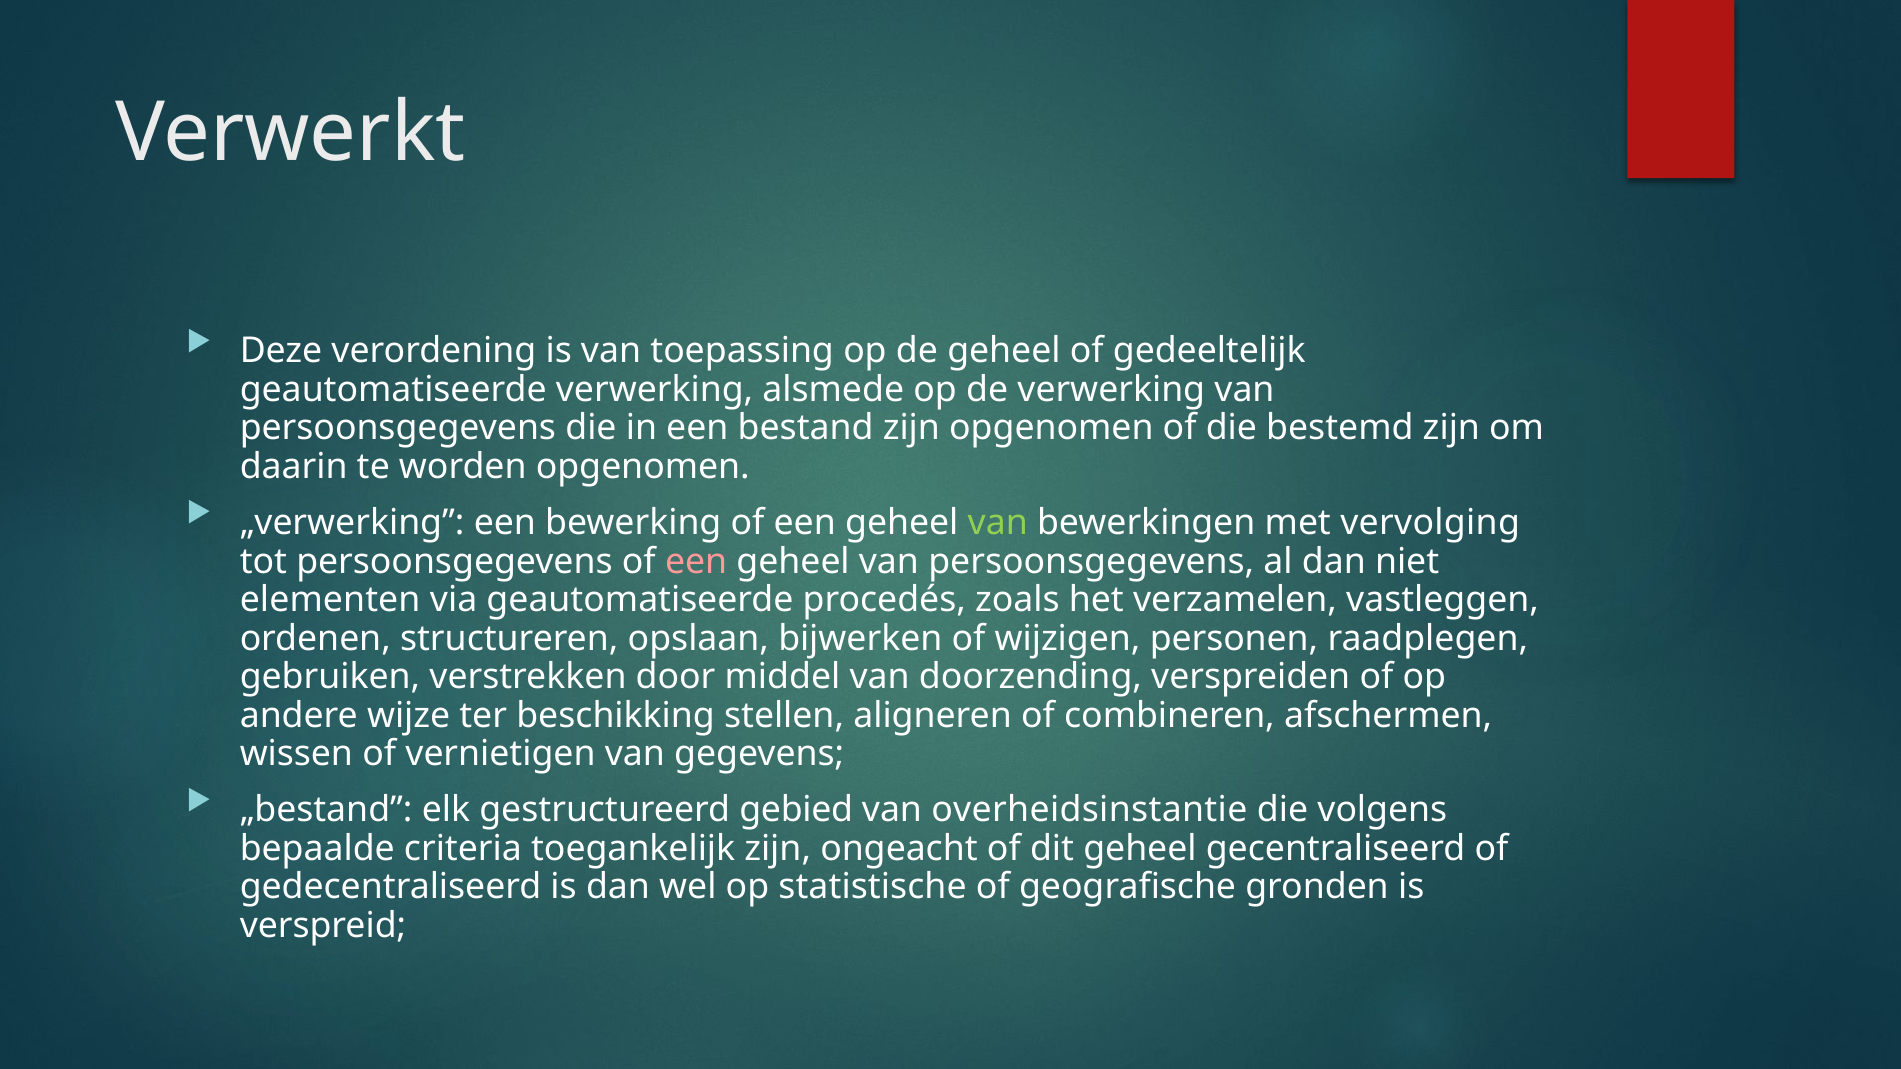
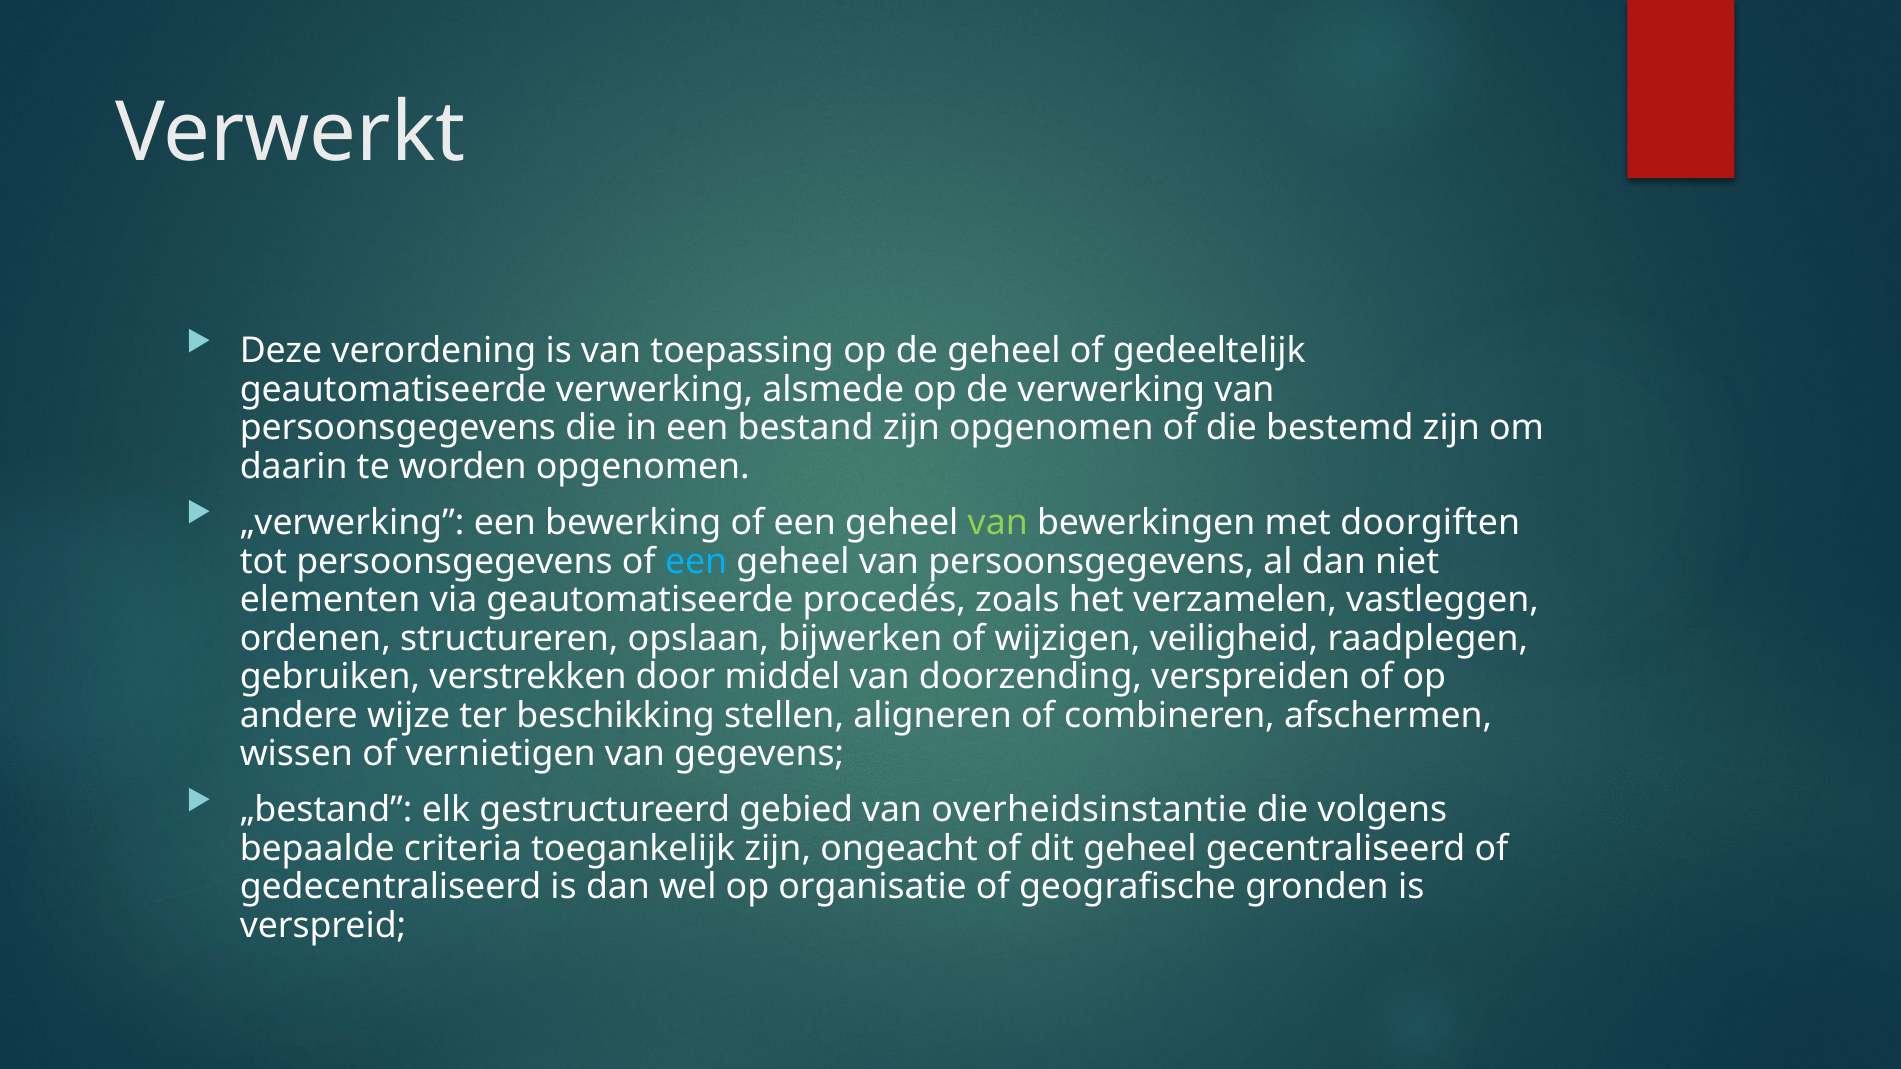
vervolging: vervolging -> doorgiften
een at (696, 561) colour: pink -> light blue
personen: personen -> veiligheid
statistische: statistische -> organisatie
